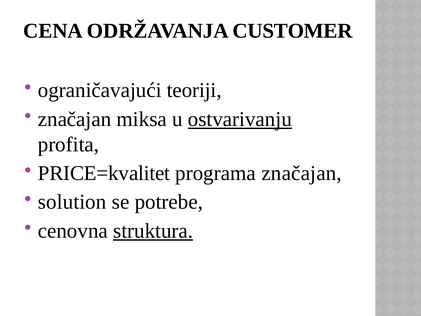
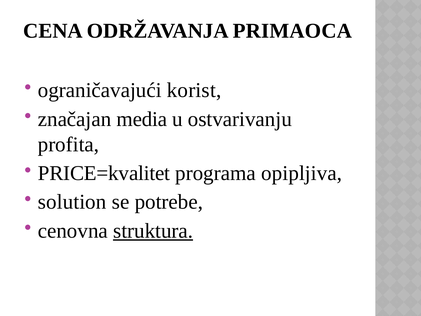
CUSTOMER: CUSTOMER -> PRIMAOCA
teoriji: teoriji -> korist
miksa: miksa -> media
ostvarivanju underline: present -> none
programa značajan: značajan -> opipljiva
